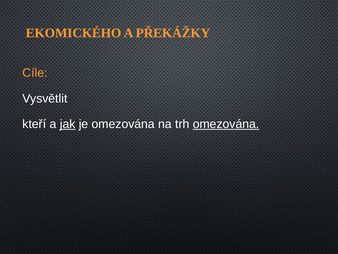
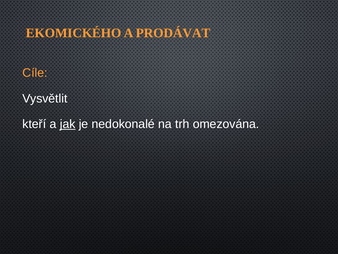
PŘEKÁŽKY: PŘEKÁŽKY -> PRODÁVAT
je omezována: omezována -> nedokonalé
omezována at (226, 124) underline: present -> none
